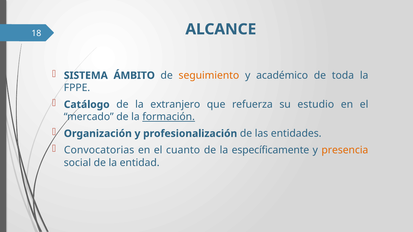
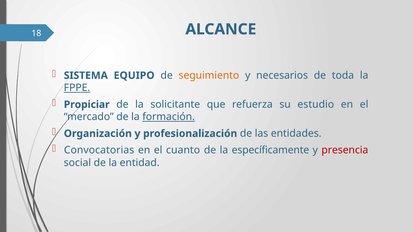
ÁMBITO: ÁMBITO -> EQUIPO
académico: académico -> necesarios
FPPE underline: none -> present
Catálogo: Catálogo -> Propiciar
extranjero: extranjero -> solicitante
presencia colour: orange -> red
